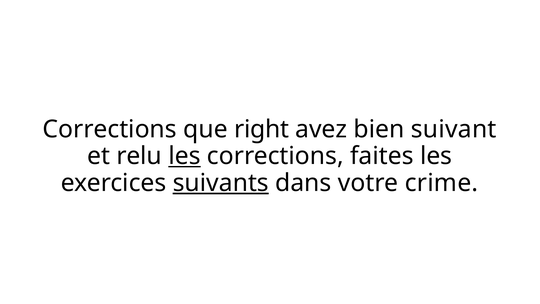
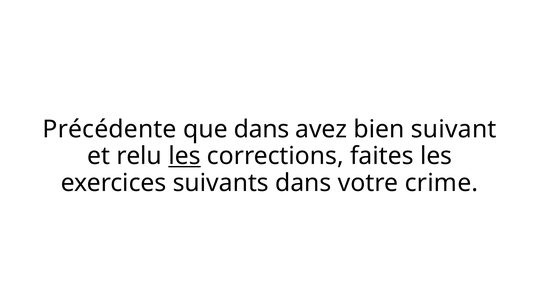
Corrections at (110, 129): Corrections -> Précédente
que right: right -> dans
suivants underline: present -> none
